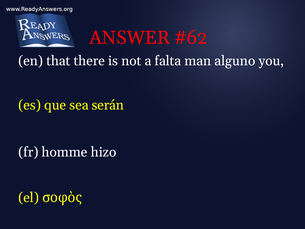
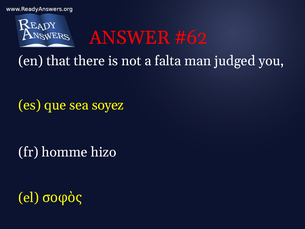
alguno: alguno -> judged
serán: serán -> soyez
